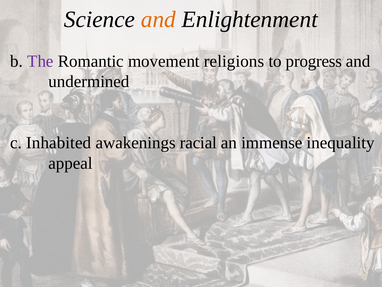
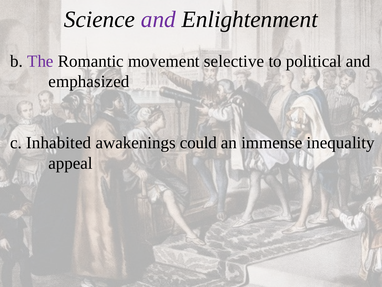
and at (158, 19) colour: orange -> purple
religions: religions -> selective
progress: progress -> political
undermined: undermined -> emphasized
racial: racial -> could
